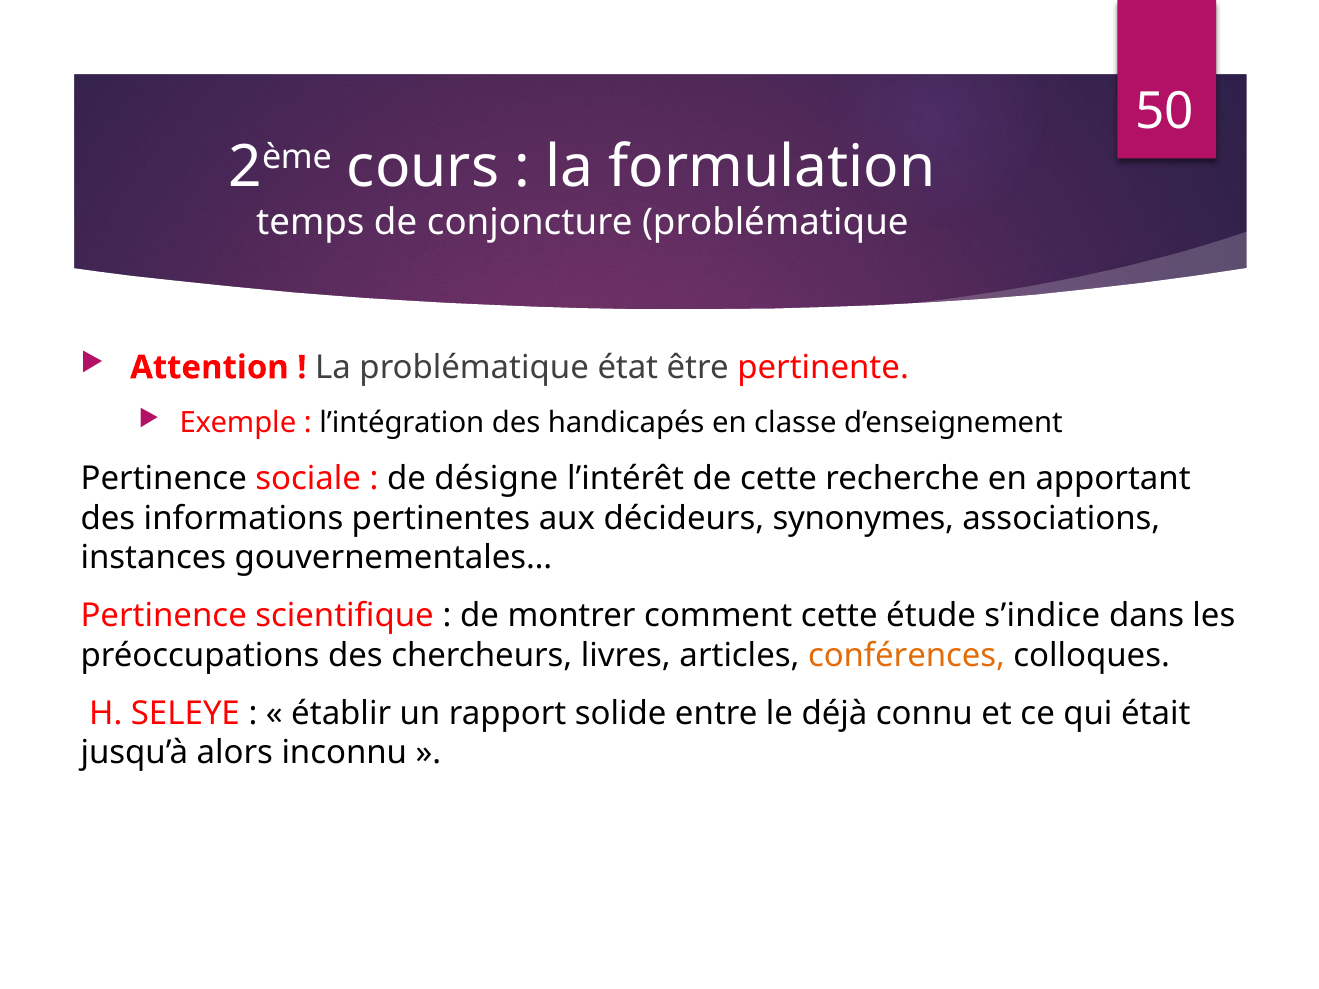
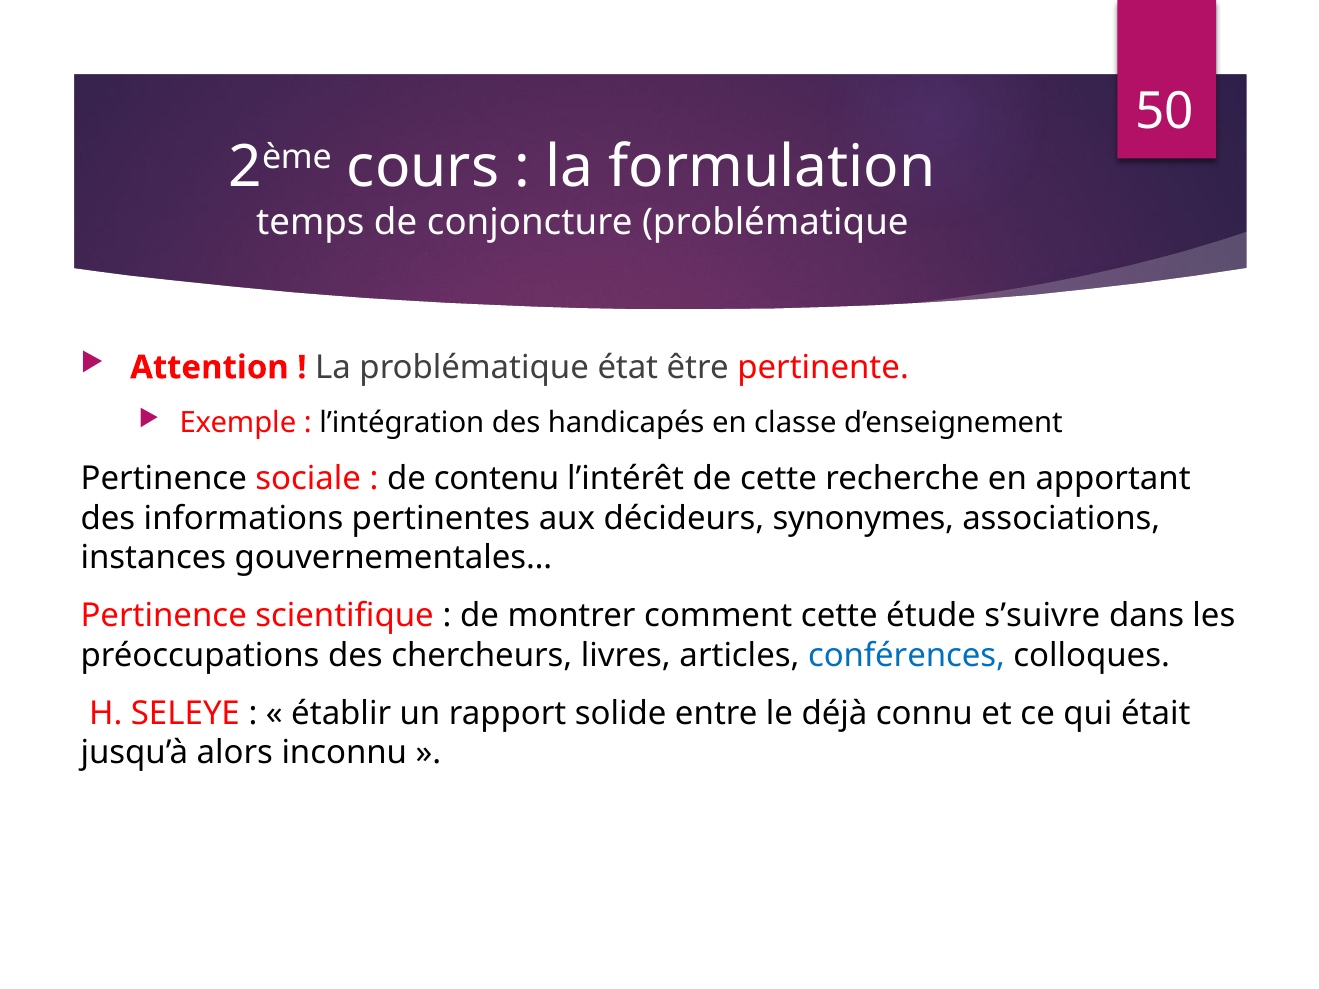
désigne: désigne -> contenu
s’indice: s’indice -> s’suivre
conférences colour: orange -> blue
